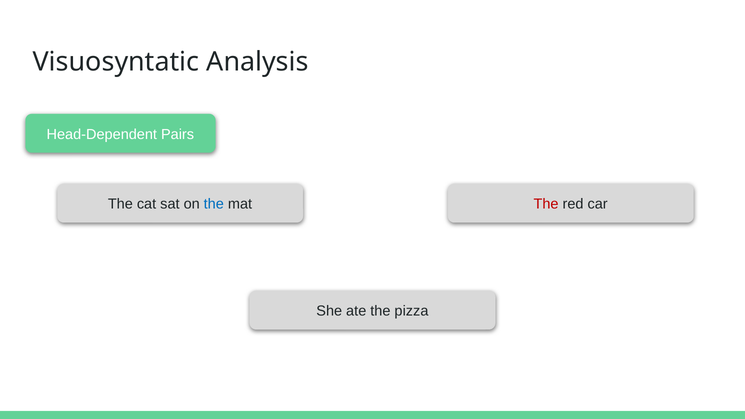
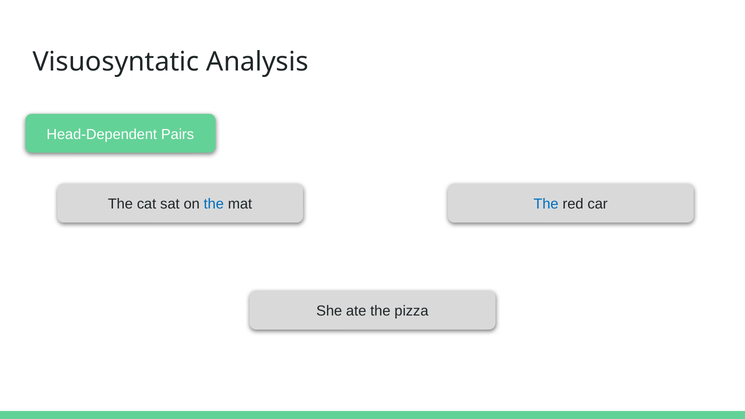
The at (546, 204) colour: red -> blue
